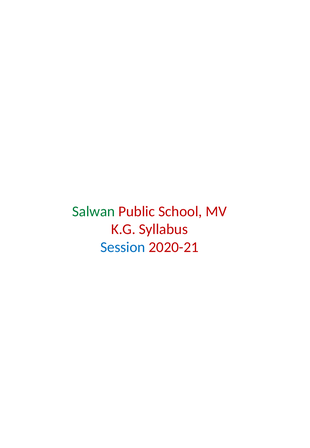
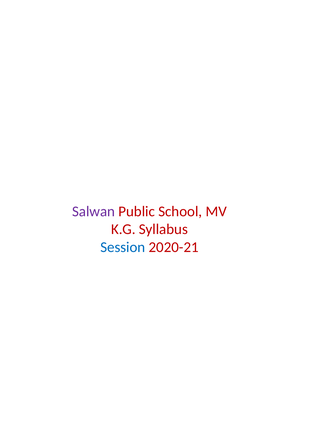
Salwan colour: green -> purple
